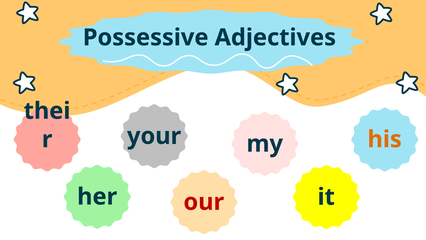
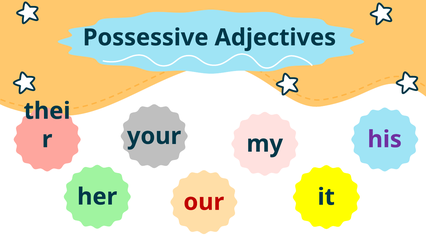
his colour: orange -> purple
